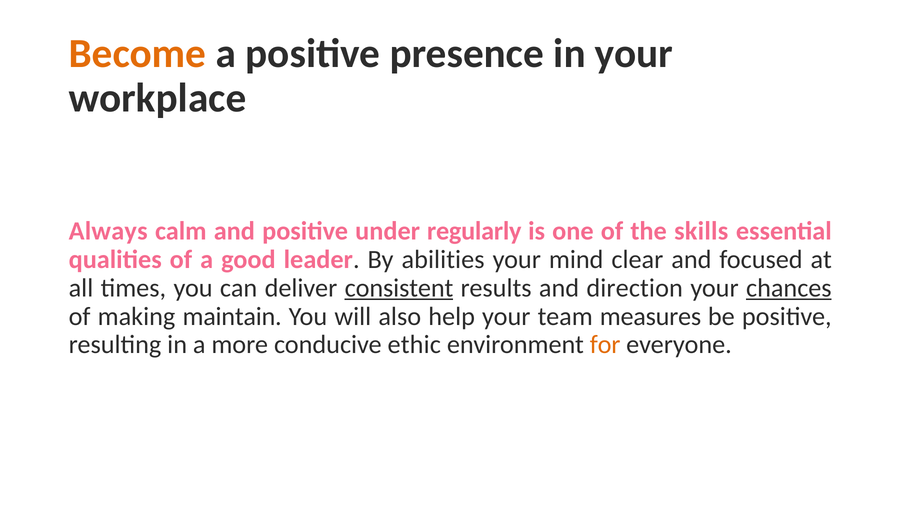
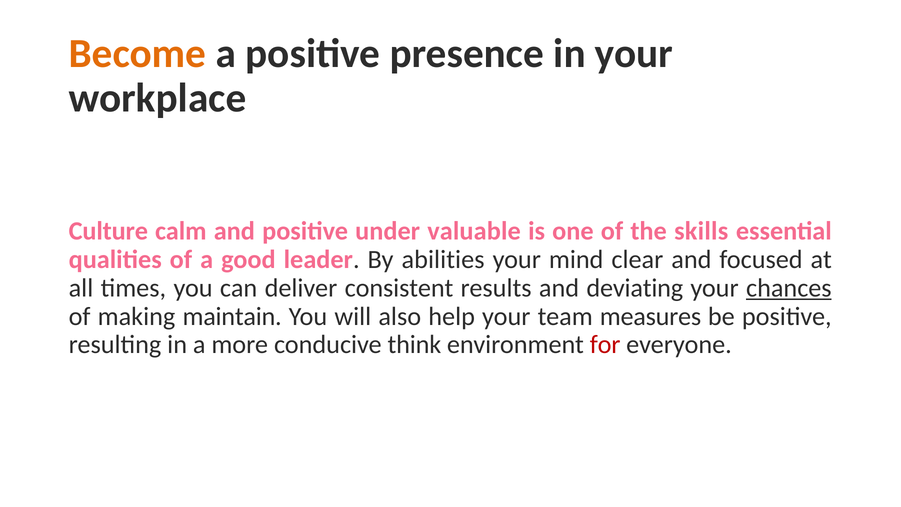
Always: Always -> Culture
regularly: regularly -> valuable
consistent underline: present -> none
direction: direction -> deviating
ethic: ethic -> think
for colour: orange -> red
